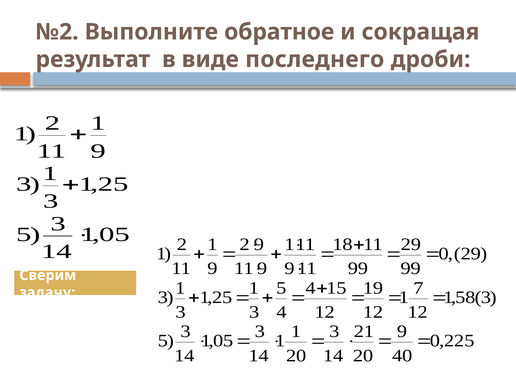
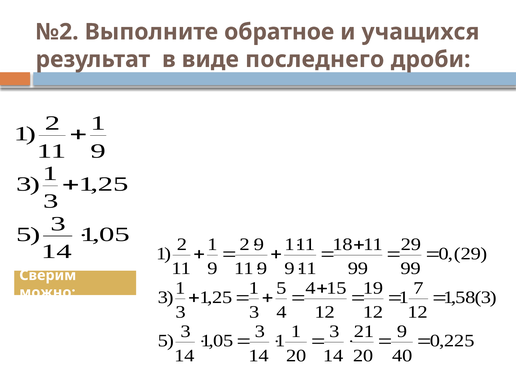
сокращая: сокращая -> учащихся
задачу: задачу -> можно
